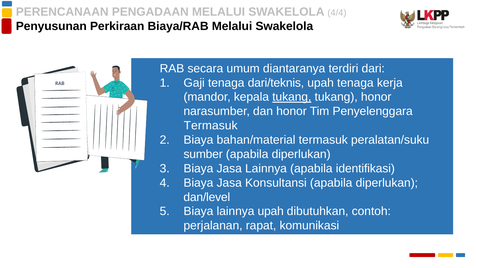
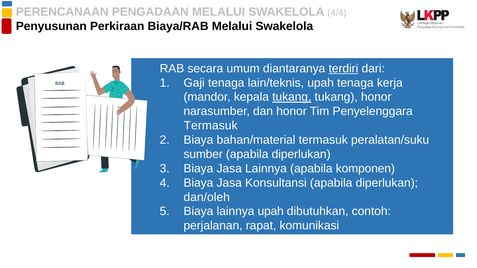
terdiri underline: none -> present
dari/teknis: dari/teknis -> lain/teknis
identifikasi: identifikasi -> komponen
dan/level: dan/level -> dan/oleh
